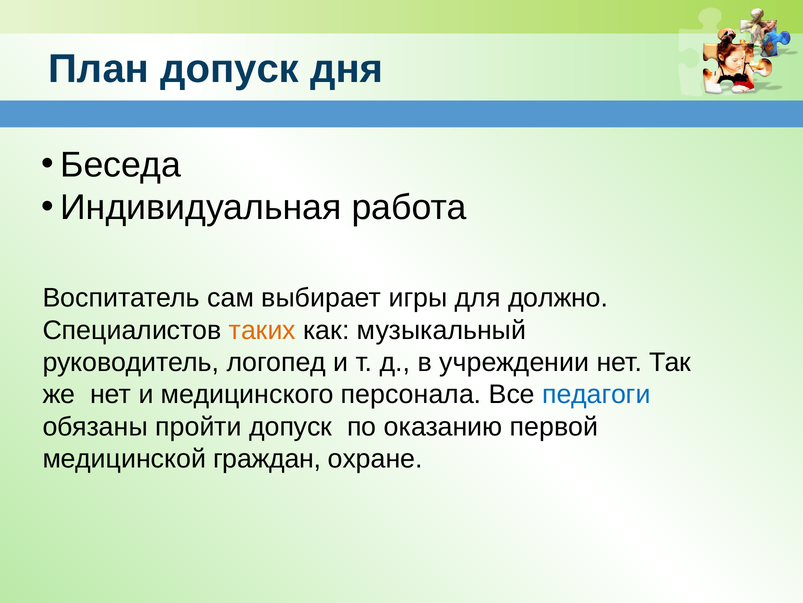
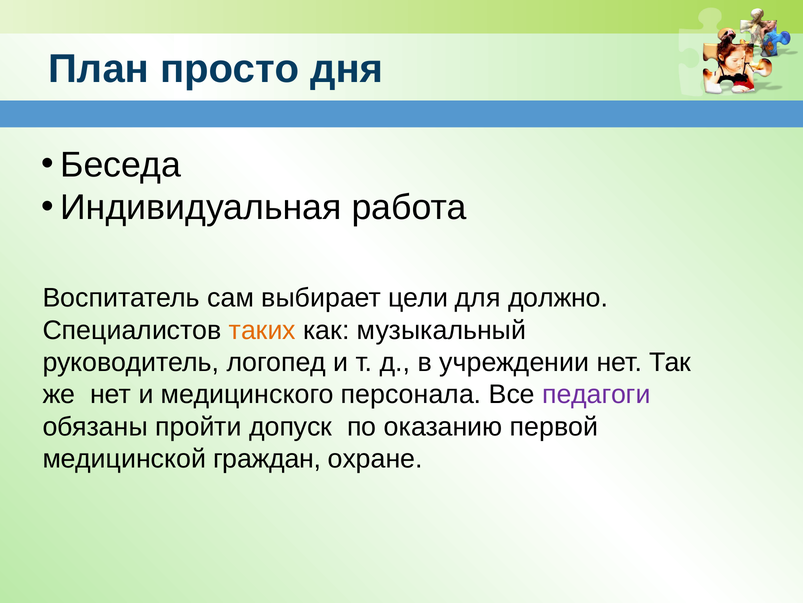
План допуск: допуск -> просто
игры: игры -> цели
педагоги colour: blue -> purple
